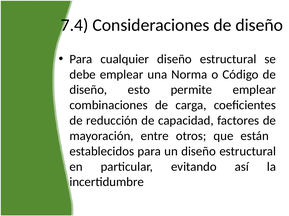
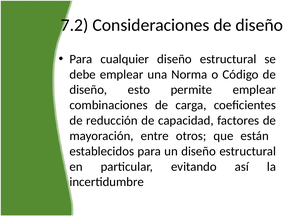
7.4: 7.4 -> 7.2
